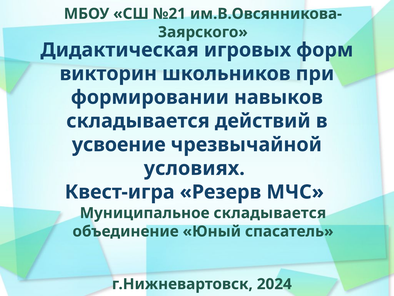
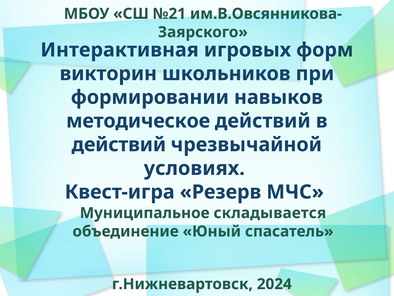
Дидактическая: Дидактическая -> Интерактивная
складывается at (138, 121): складывается -> методическое
усвоение at (119, 144): усвоение -> действий
